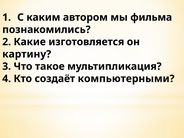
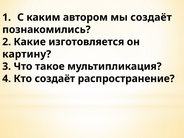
мы фильма: фильма -> создаёт
компьютерными: компьютерными -> распространение
